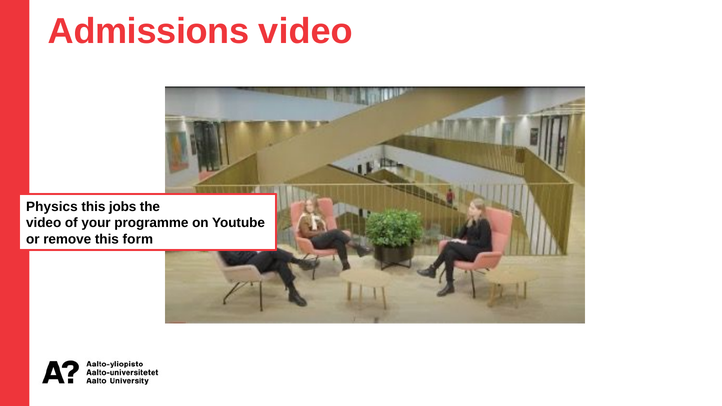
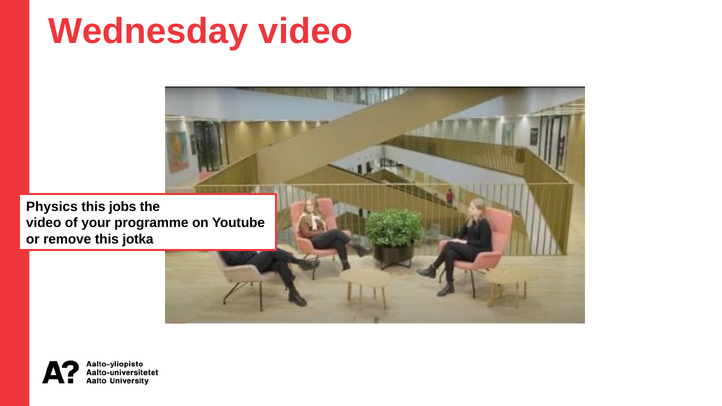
Admissions: Admissions -> Wednesday
form: form -> jotka
